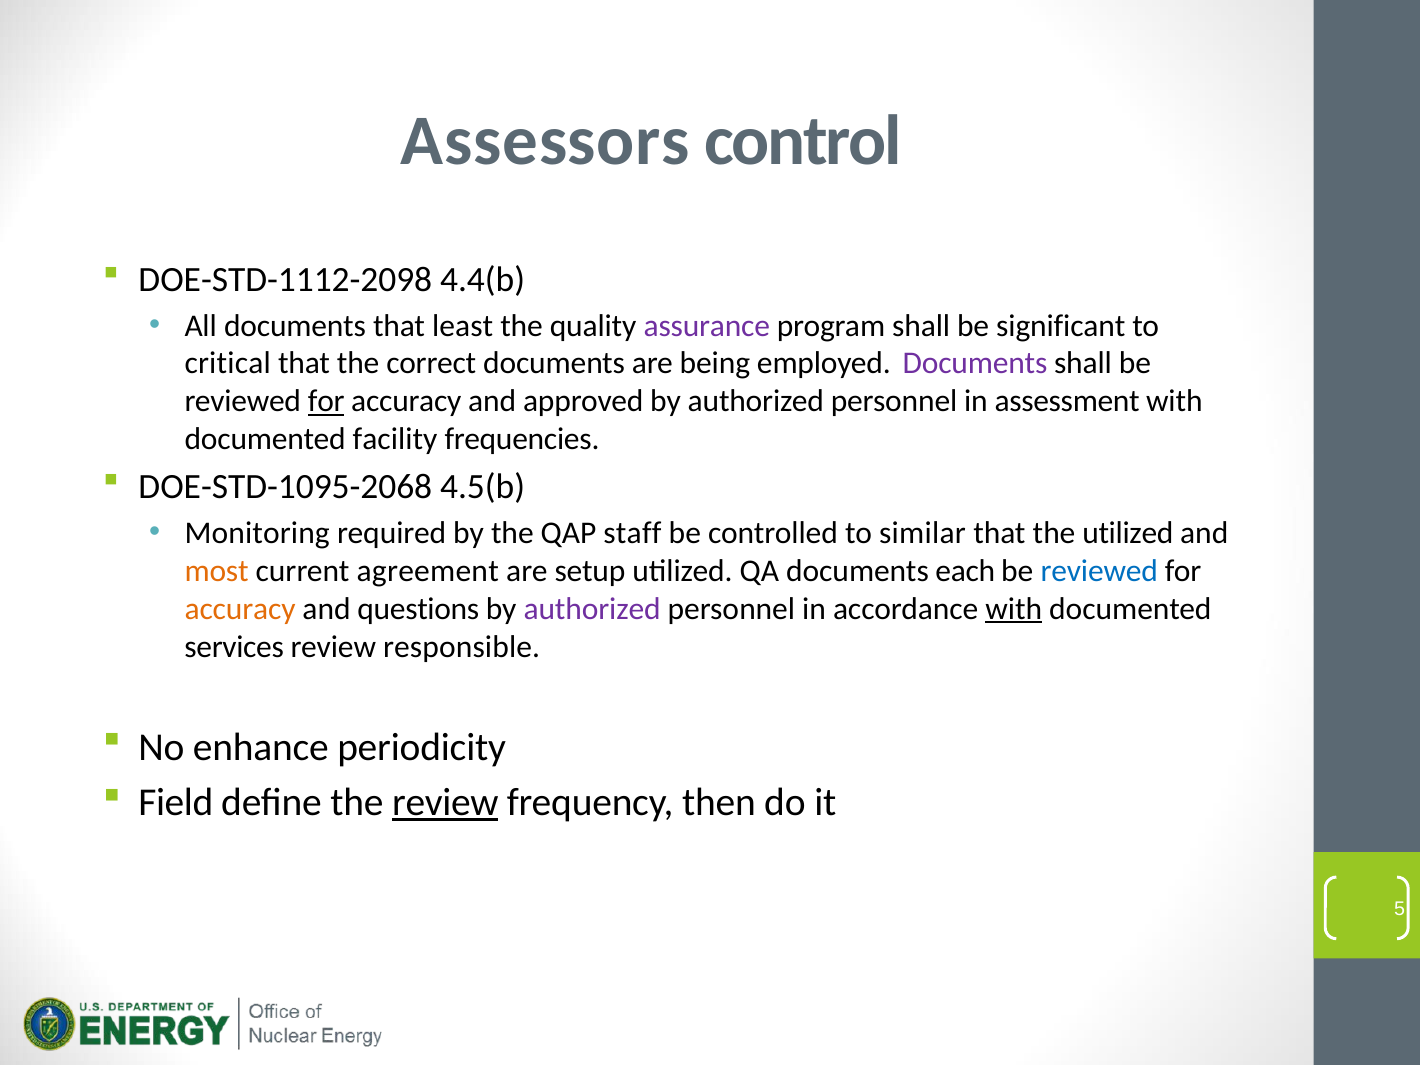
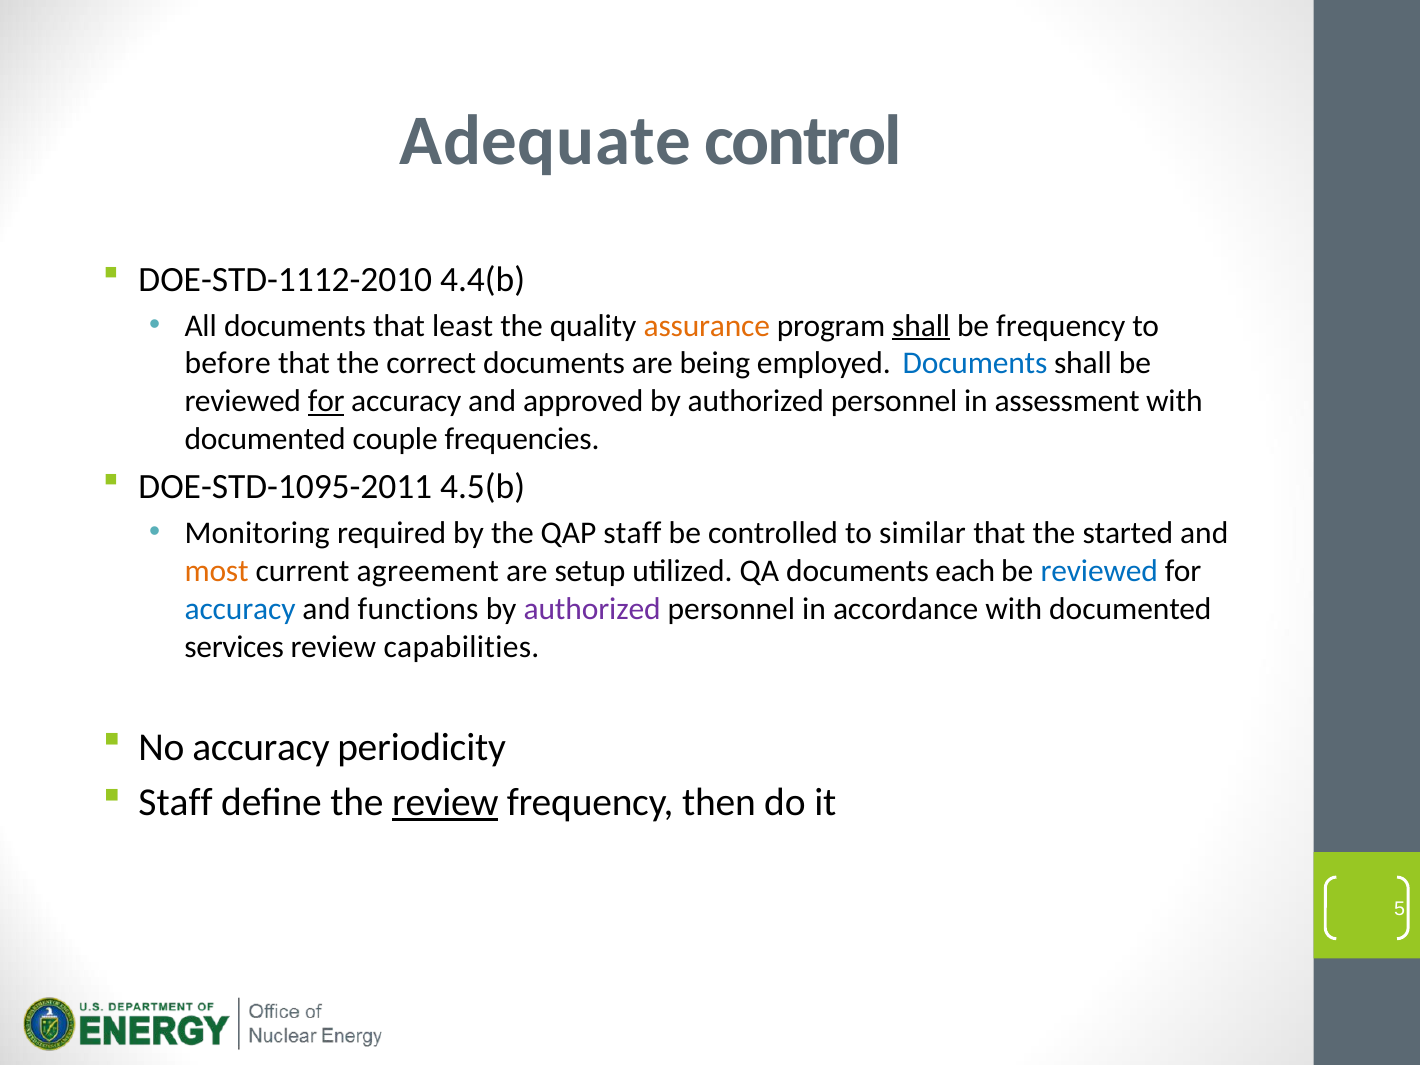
Assessors: Assessors -> Adequate
DOE-STD-1112-2098: DOE-STD-1112-2098 -> DOE-STD-1112-2010
assurance colour: purple -> orange
shall at (921, 326) underline: none -> present
be significant: significant -> frequency
critical: critical -> before
Documents at (975, 363) colour: purple -> blue
facility: facility -> couple
DOE-STD-1095-2068: DOE-STD-1095-2068 -> DOE-STD-1095-2011
the utilized: utilized -> started
accuracy at (240, 609) colour: orange -> blue
questions: questions -> functions
with at (1014, 609) underline: present -> none
responsible: responsible -> capabilities
No enhance: enhance -> accuracy
Field at (176, 803): Field -> Staff
